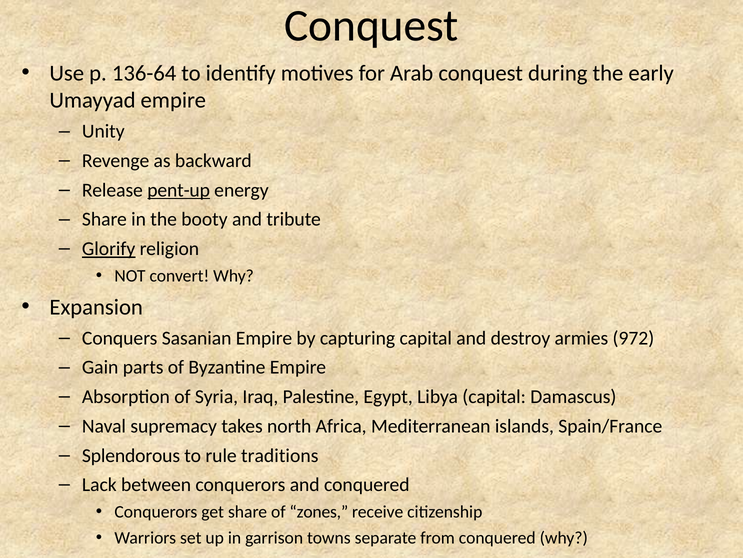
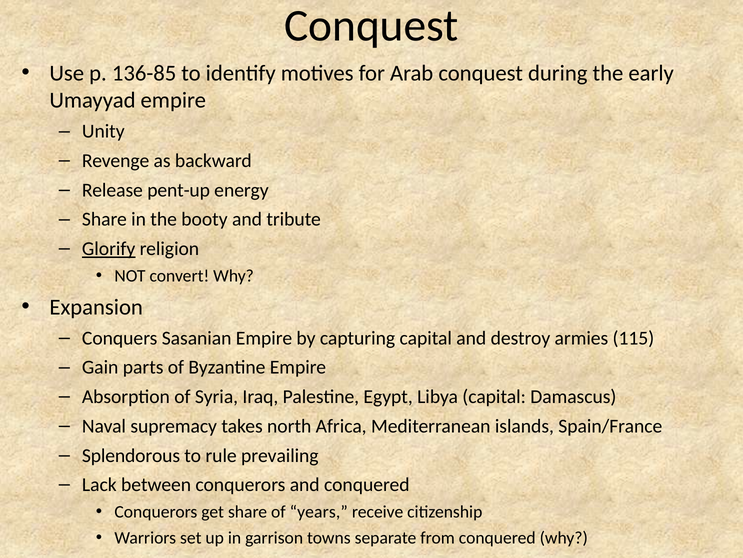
136-64: 136-64 -> 136-85
pent-up underline: present -> none
972: 972 -> 115
traditions: traditions -> prevailing
zones: zones -> years
